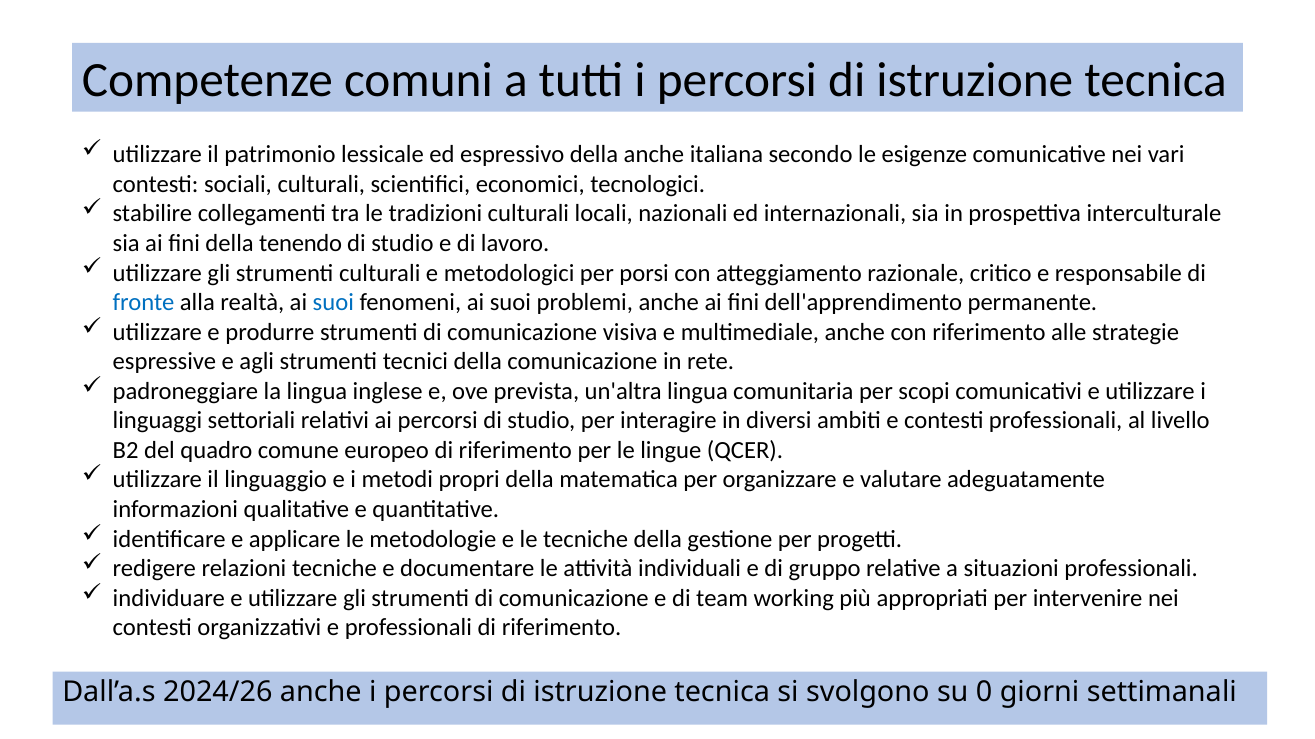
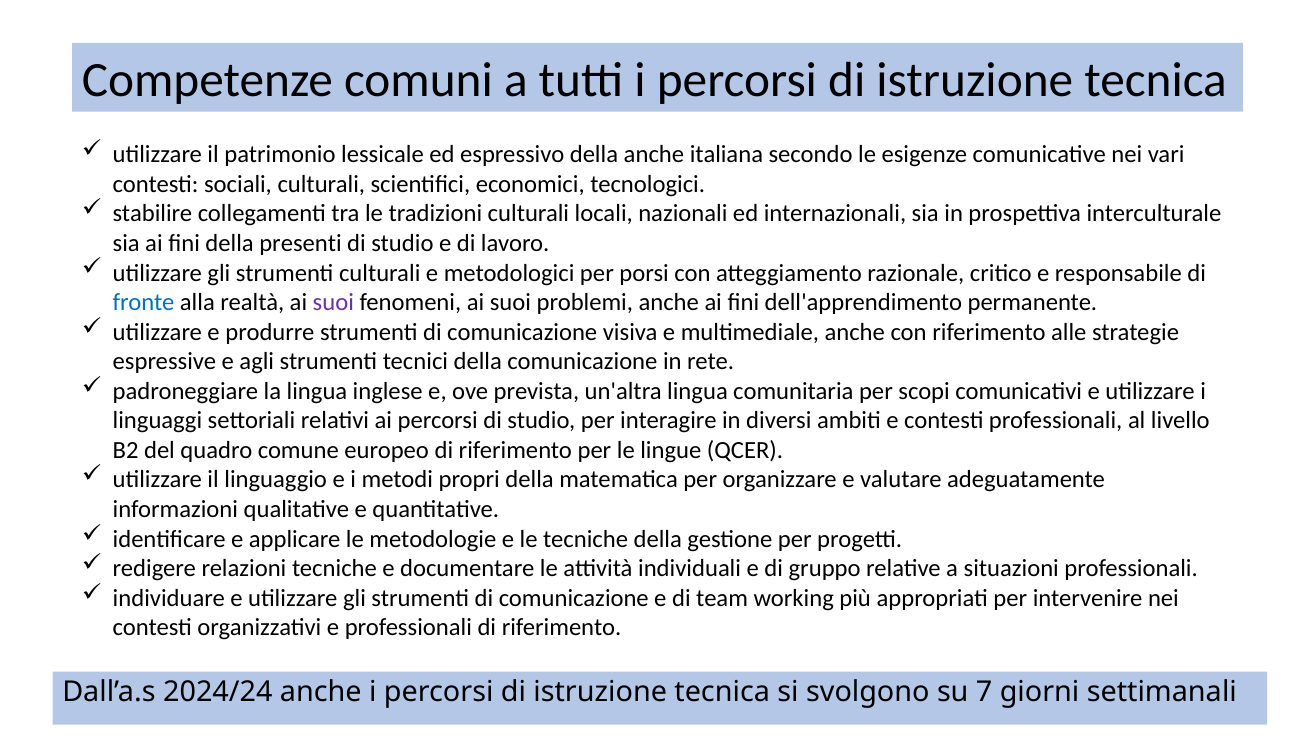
tenendo: tenendo -> presenti
suoi at (333, 303) colour: blue -> purple
2024/26: 2024/26 -> 2024/24
0: 0 -> 7
